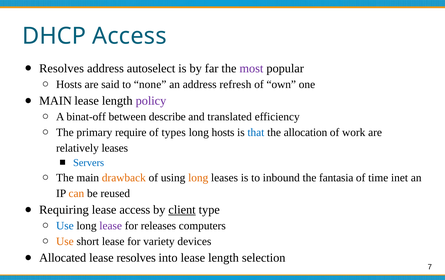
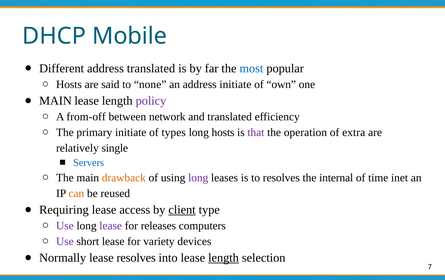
DHCP Access: Access -> Mobile
Resolves at (62, 68): Resolves -> Different
address autoselect: autoselect -> translated
most colour: purple -> blue
address refresh: refresh -> initiate
binat-off: binat-off -> from-off
describe: describe -> network
primary require: require -> initiate
that colour: blue -> purple
allocation: allocation -> operation
work: work -> extra
relatively leases: leases -> single
long at (198, 178) colour: orange -> purple
to inbound: inbound -> resolves
fantasia: fantasia -> internal
Use at (65, 226) colour: blue -> purple
Use at (65, 242) colour: orange -> purple
Allocated: Allocated -> Normally
length at (224, 258) underline: none -> present
